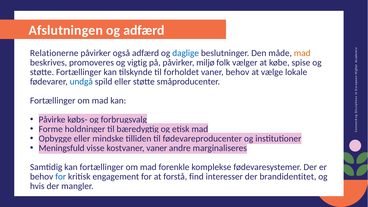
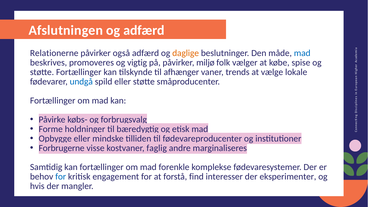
daglige colour: blue -> orange
mad at (302, 53) colour: orange -> blue
forholdet: forholdet -> afhænger
vaner behov: behov -> trends
Meningsfuld: Meningsfuld -> Forbrugerne
kostvaner vaner: vaner -> faglig
brandidentitet: brandidentitet -> eksperimenter
